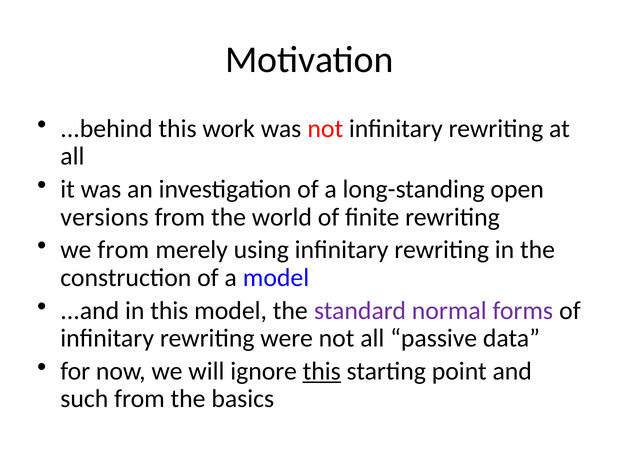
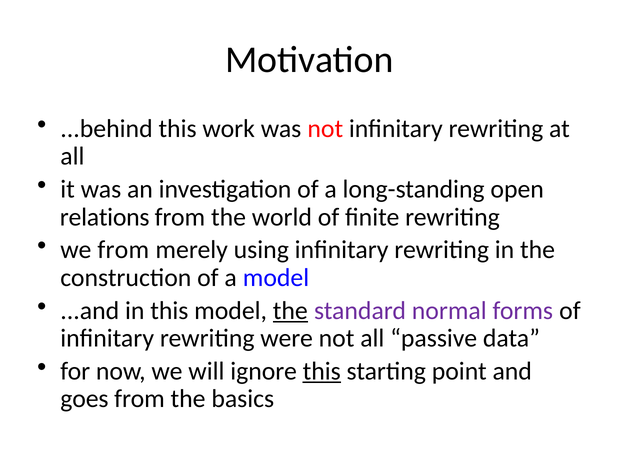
versions: versions -> relations
the at (290, 311) underline: none -> present
such: such -> goes
